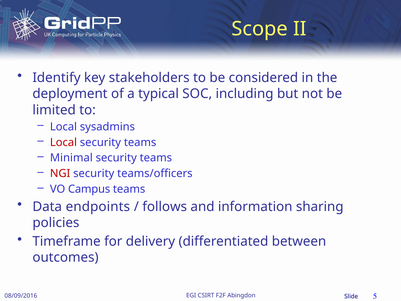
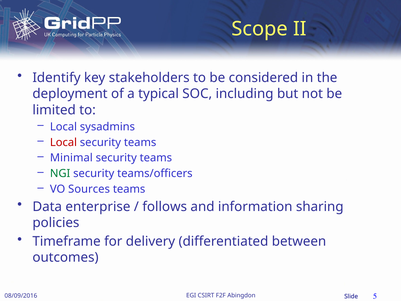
NGI colour: red -> green
Campus: Campus -> Sources
endpoints: endpoints -> enterprise
